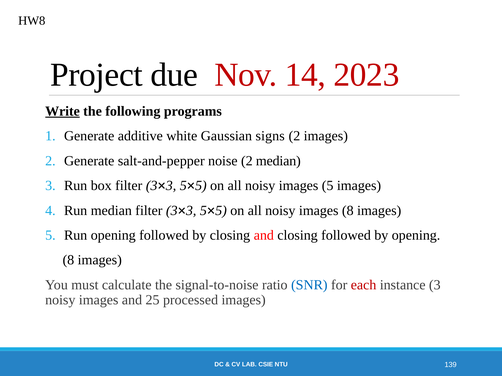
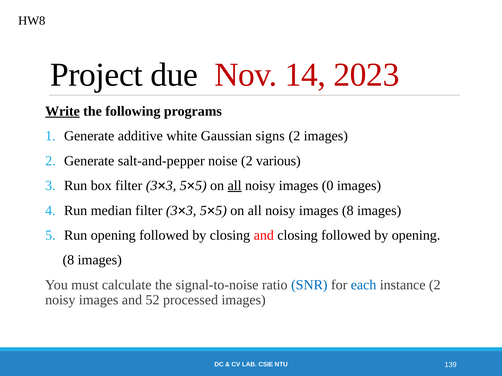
2 median: median -> various
all at (235, 186) underline: none -> present
noisy images 5: 5 -> 0
each colour: red -> blue
instance 3: 3 -> 2
25: 25 -> 52
